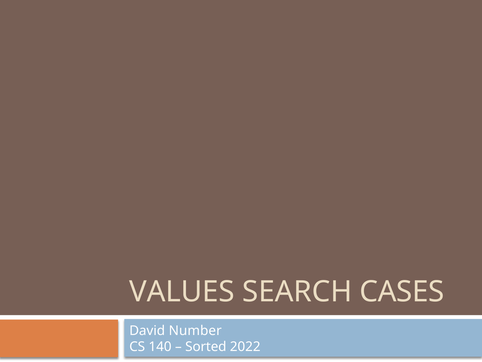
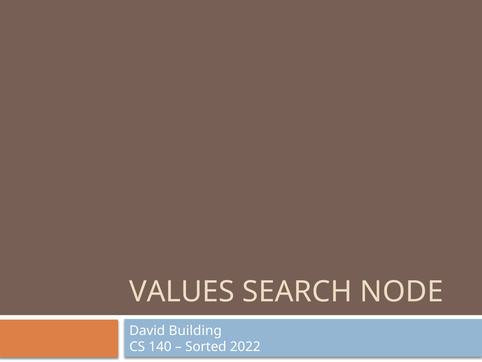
CASES: CASES -> NODE
Number: Number -> Building
